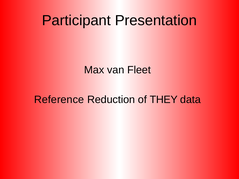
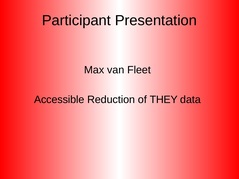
Reference: Reference -> Accessible
